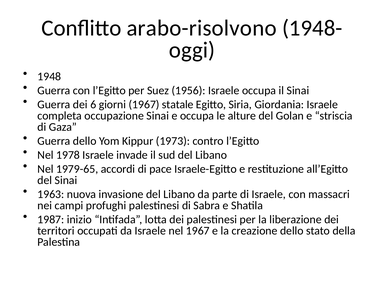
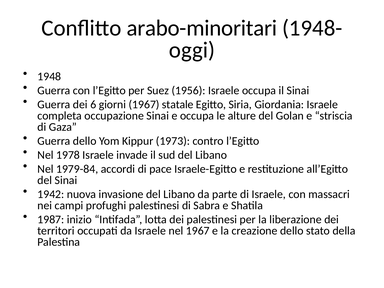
arabo-risolvono: arabo-risolvono -> arabo-minoritari
1979-65: 1979-65 -> 1979-84
1963: 1963 -> 1942
